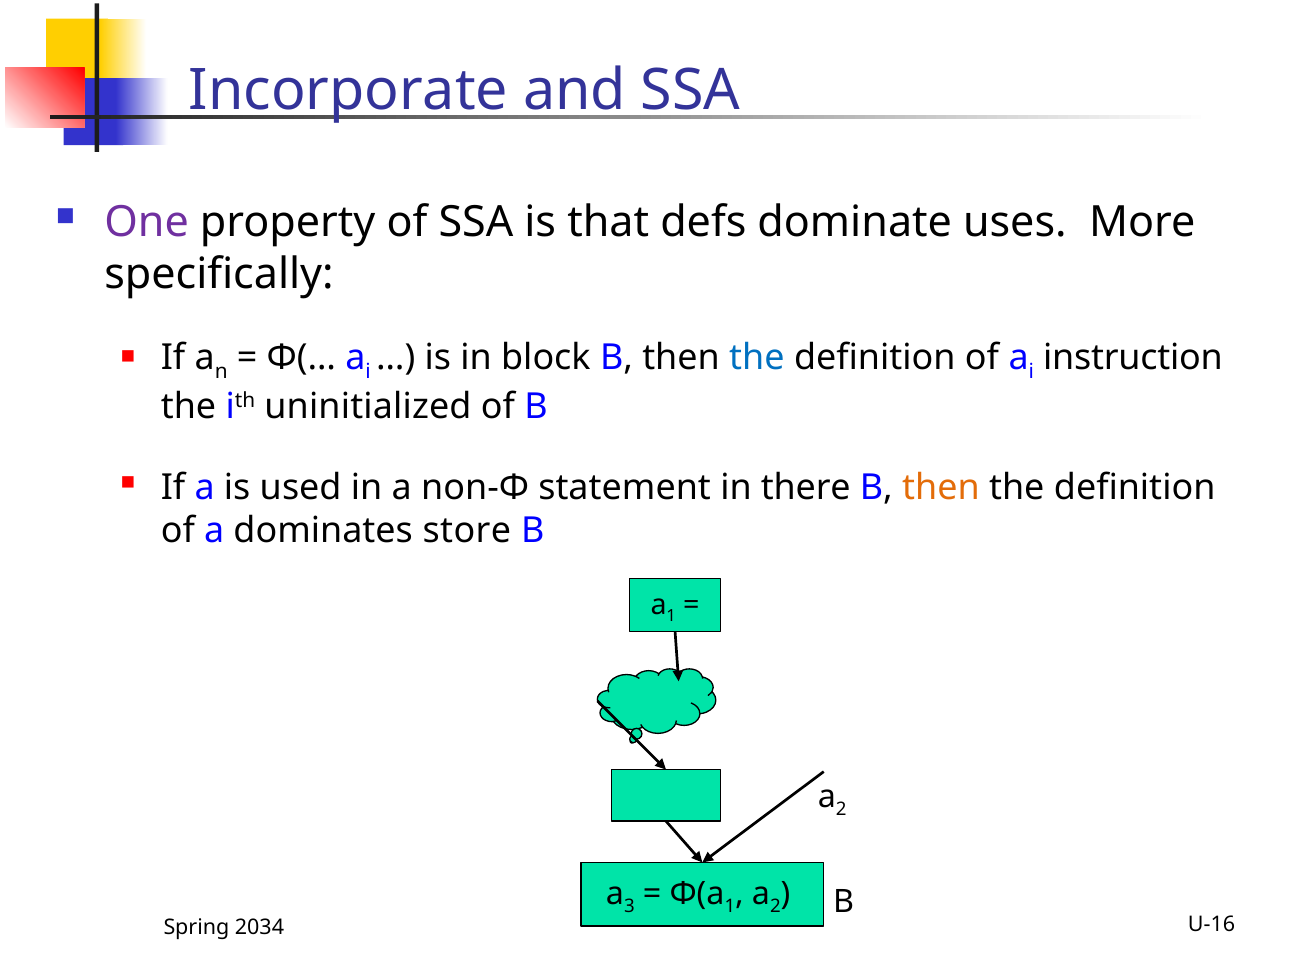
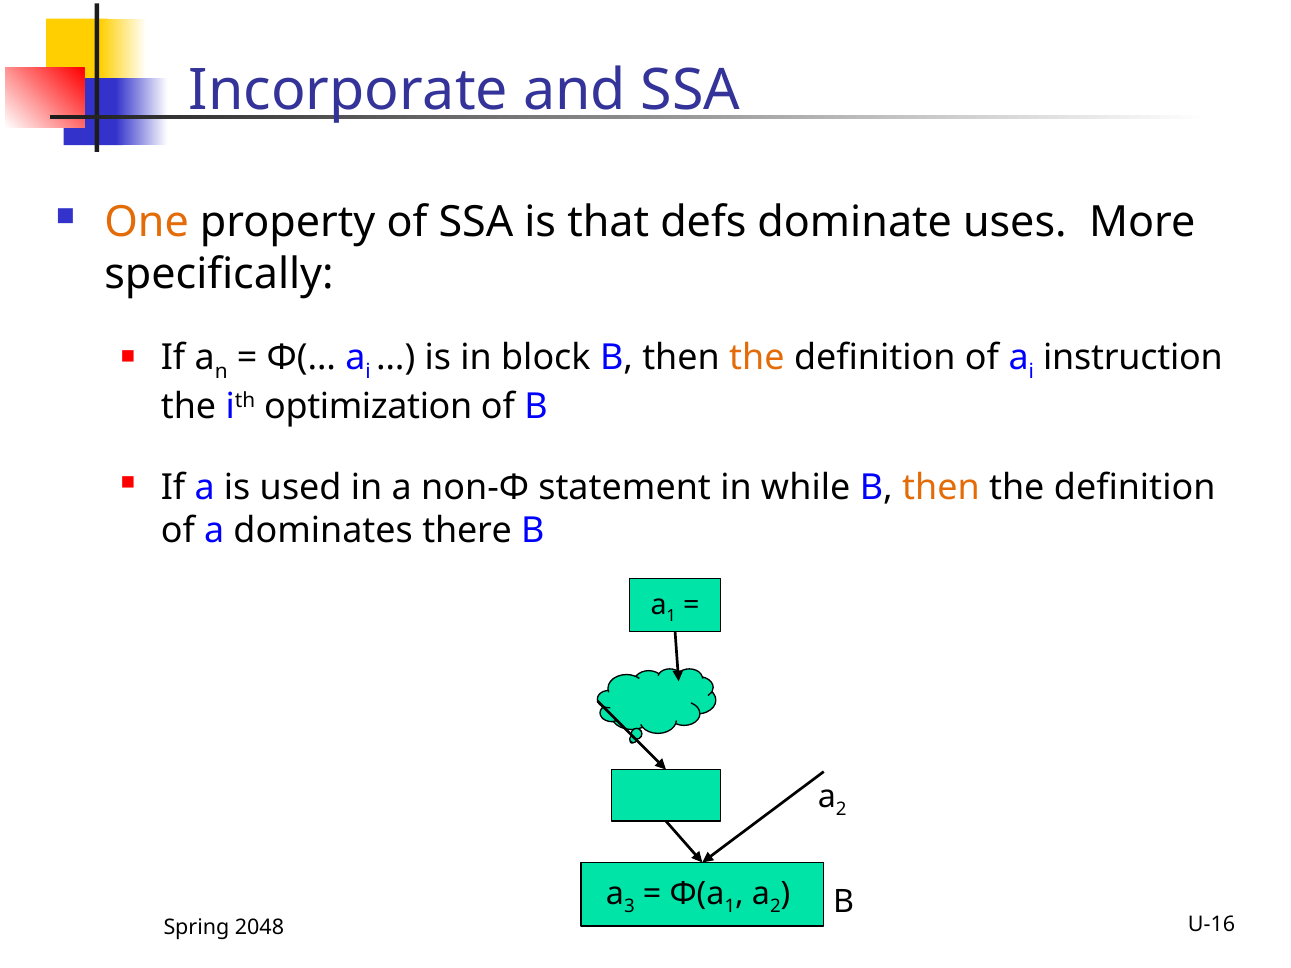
One colour: purple -> orange
the at (757, 358) colour: blue -> orange
uninitialized: uninitialized -> optimization
there: there -> while
store: store -> there
2034: 2034 -> 2048
